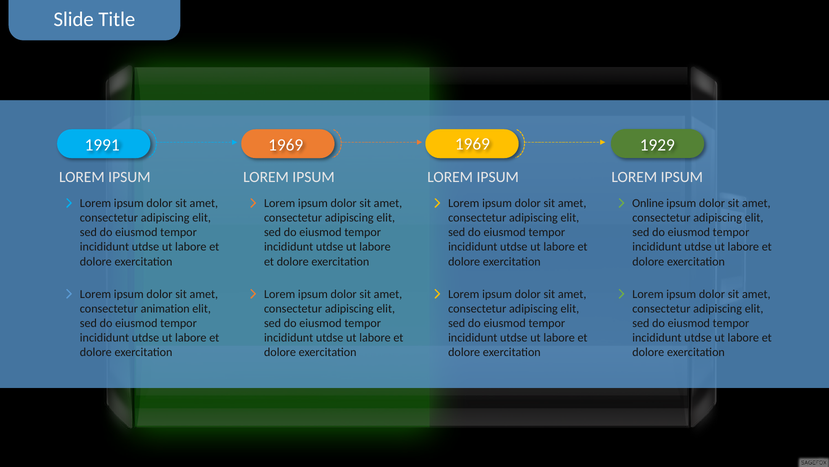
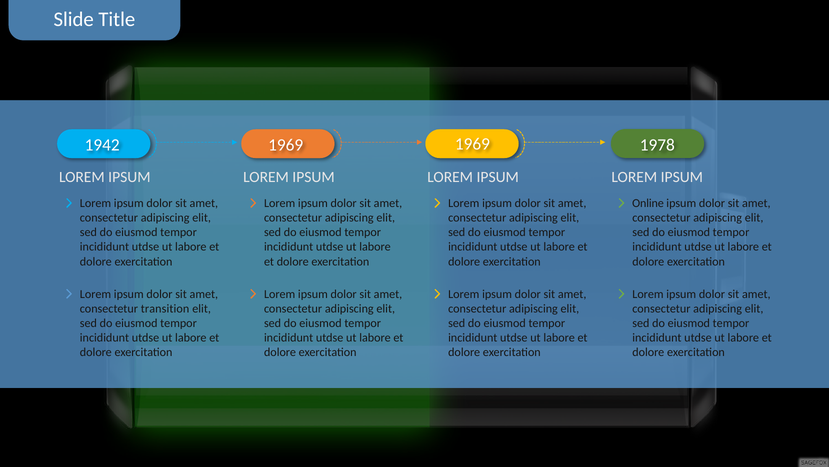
1991: 1991 -> 1942
1929: 1929 -> 1978
animation: animation -> transition
